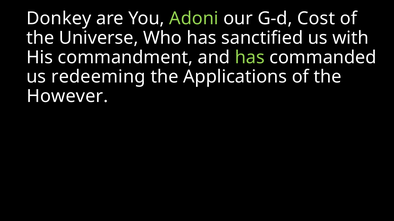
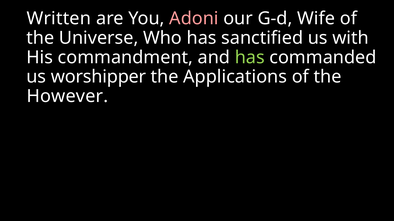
Donkey: Donkey -> Written
Adoni colour: light green -> pink
Cost: Cost -> Wife
redeeming: redeeming -> worshipper
